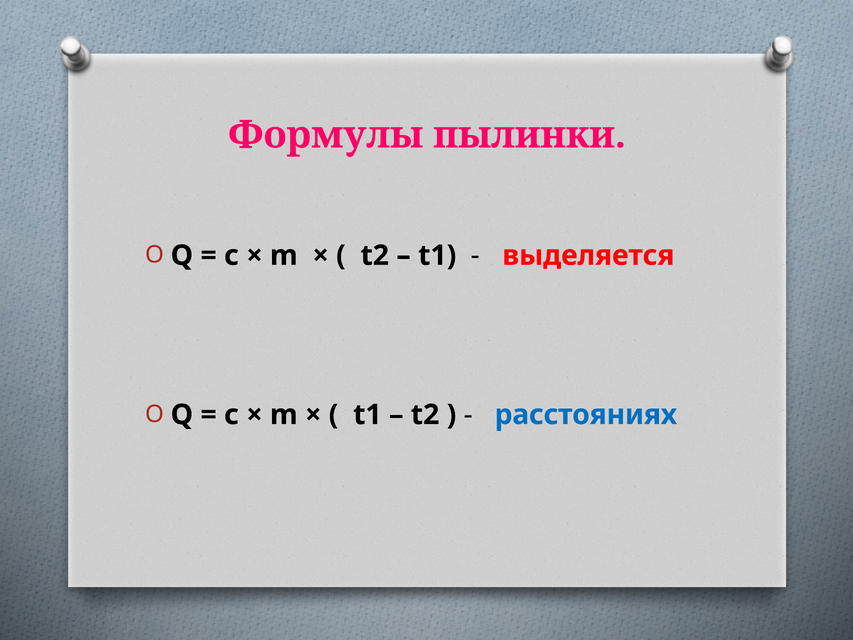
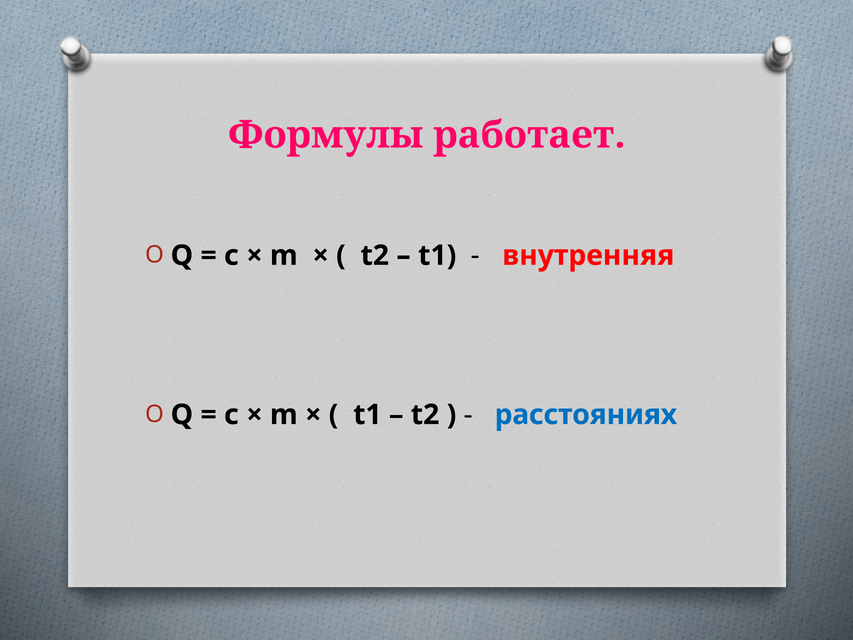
пылинки: пылинки -> работает
выделяется: выделяется -> внутренняя
